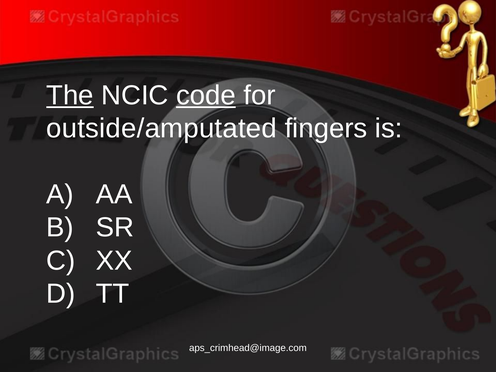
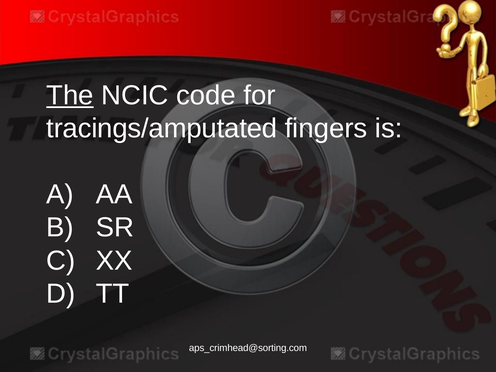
code underline: present -> none
outside/amputated: outside/amputated -> tracings/amputated
aps_crimhead@image.com: aps_crimhead@image.com -> aps_crimhead@sorting.com
